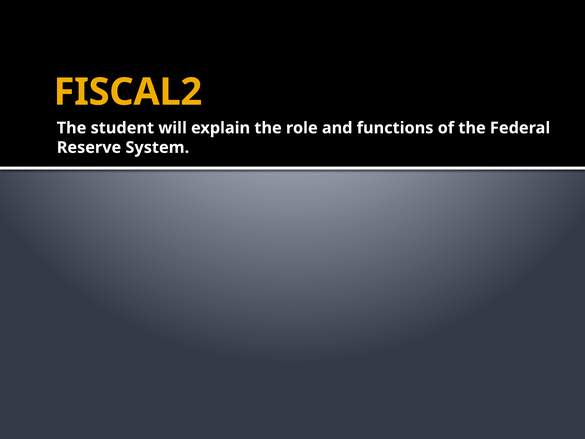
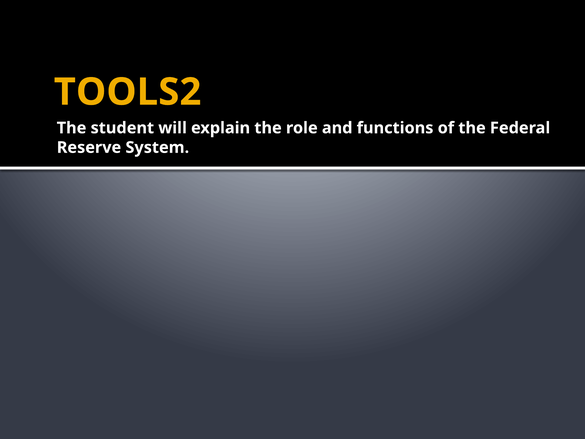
FISCAL2: FISCAL2 -> TOOLS2
